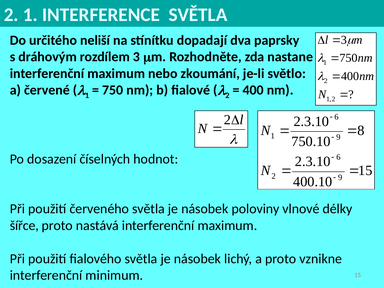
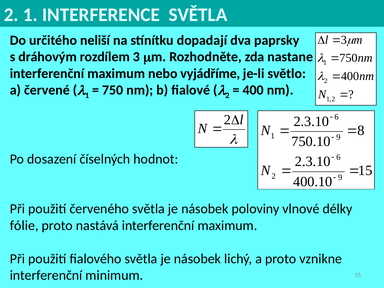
zkoumání: zkoumání -> vyjádříme
šířce: šířce -> fólie
